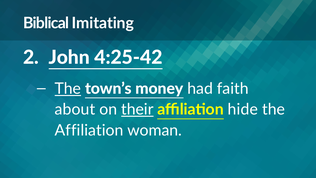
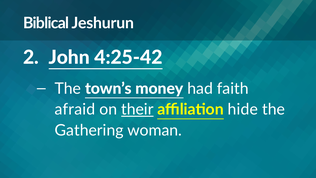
Imitating: Imitating -> Jeshurun
The at (68, 89) underline: present -> none
about: about -> afraid
Affiliation at (89, 130): Affiliation -> Gathering
